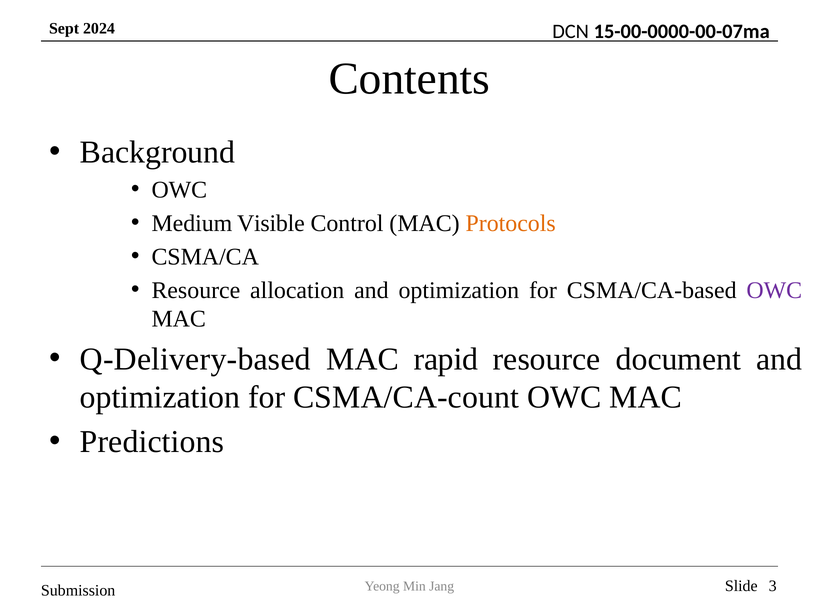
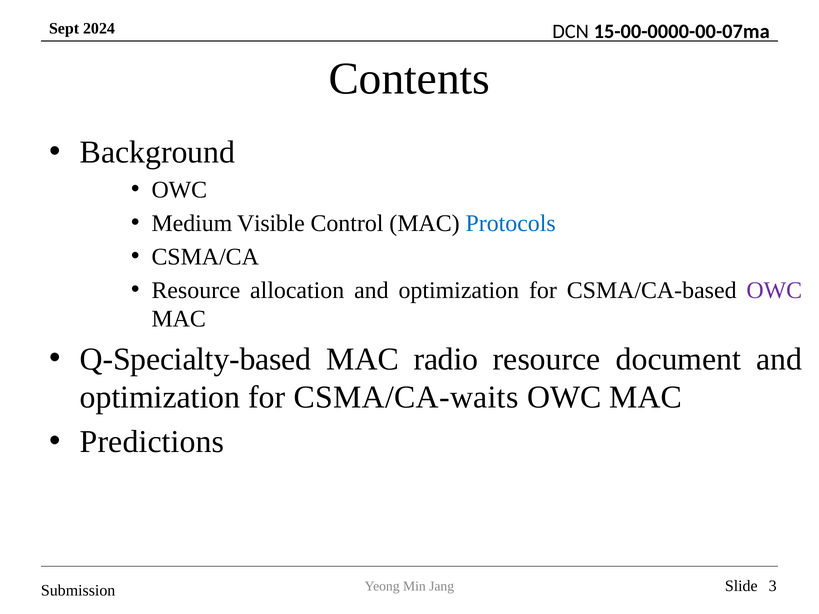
Protocols colour: orange -> blue
Q-Delivery-based: Q-Delivery-based -> Q-Specialty-based
rapid: rapid -> radio
CSMA/CA-count: CSMA/CA-count -> CSMA/CA-waits
